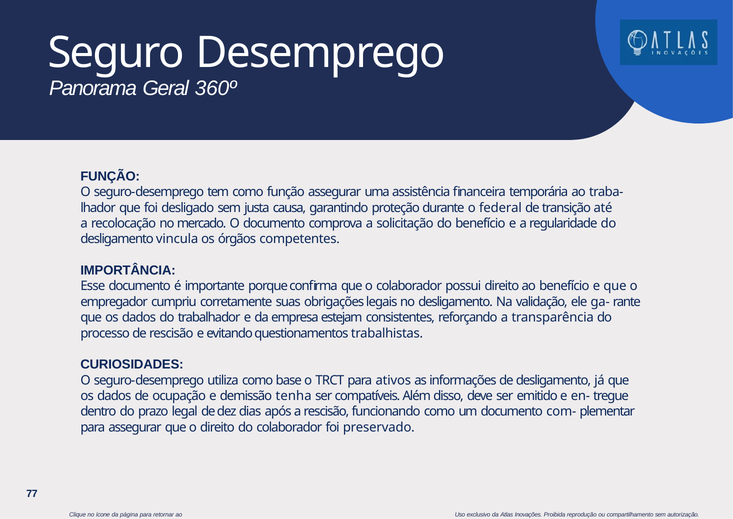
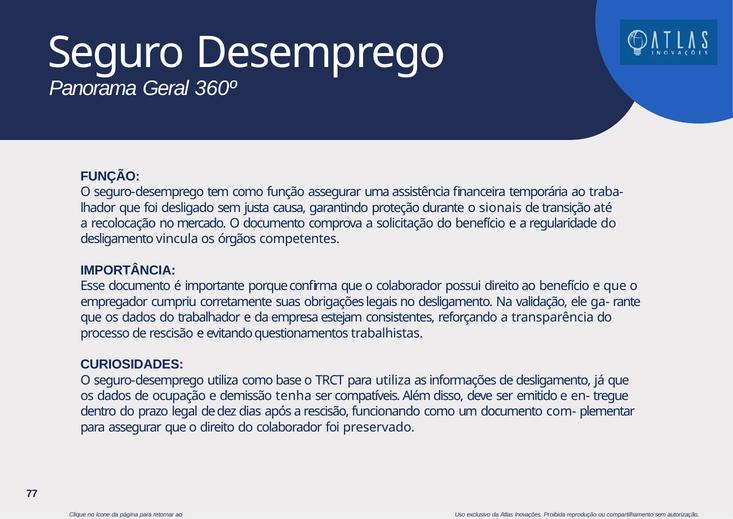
federal: federal -> sionais
para ativos: ativos -> utiliza
